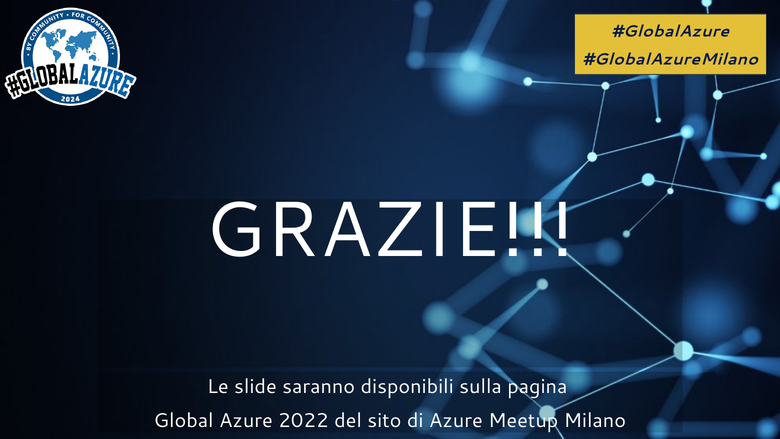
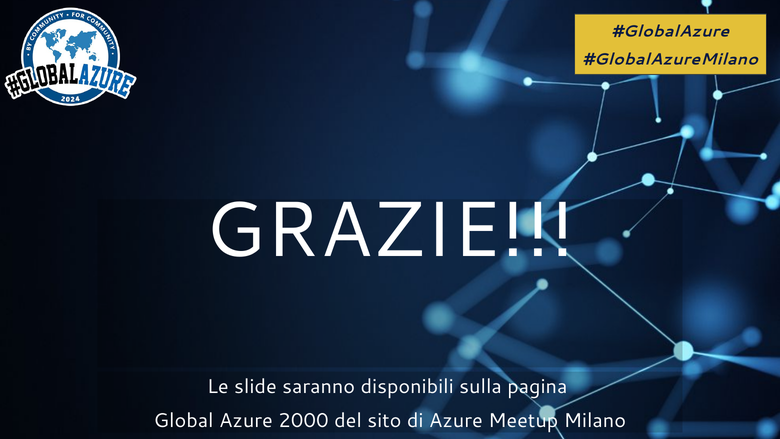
2022: 2022 -> 2000
